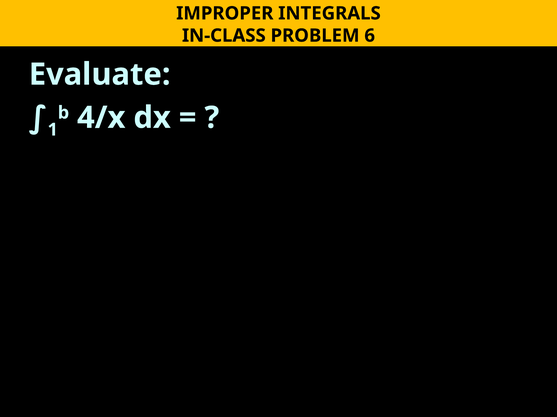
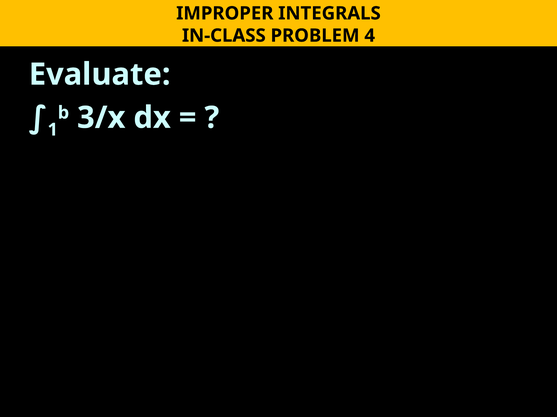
6: 6 -> 4
4/x: 4/x -> 3/x
